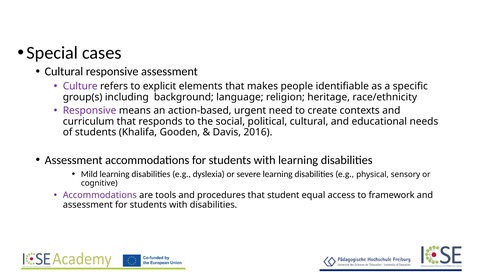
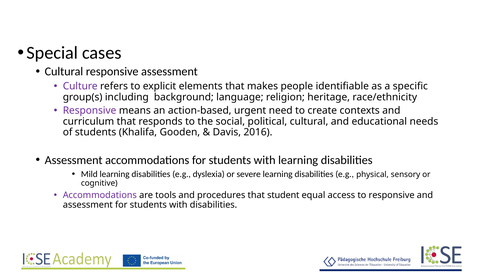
to framework: framework -> responsive
